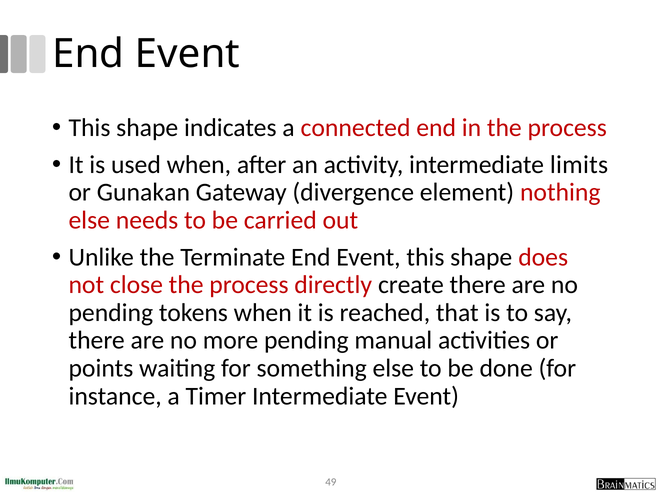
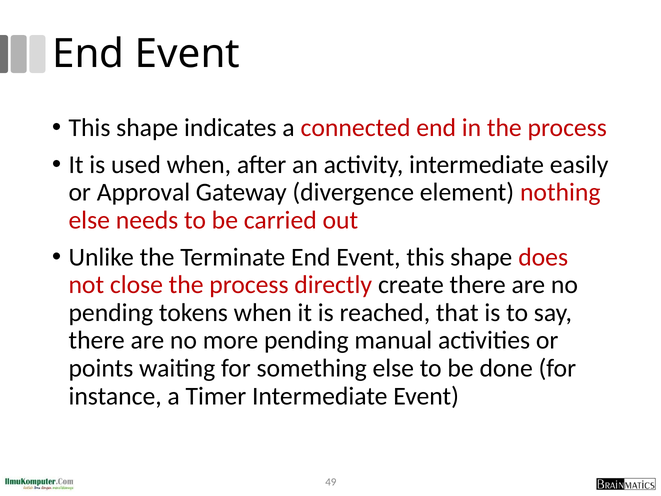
limits: limits -> easily
Gunakan: Gunakan -> Approval
